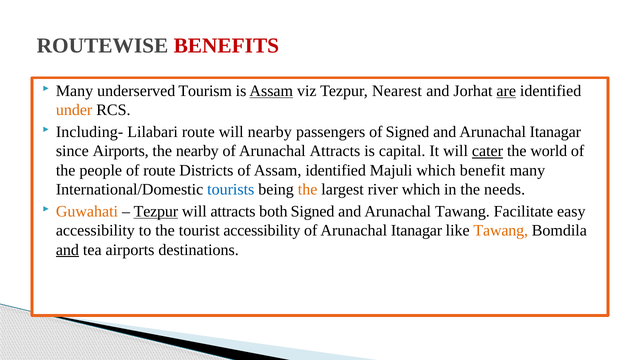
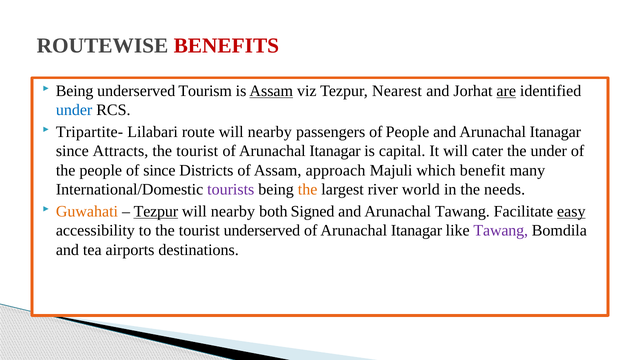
Many at (75, 91): Many -> Being
under at (74, 110) colour: orange -> blue
Including-: Including- -> Tripartite-
of Signed: Signed -> People
since Airports: Airports -> Attracts
nearby at (197, 151): nearby -> tourist
Attracts at (335, 151): Attracts -> Itanagar
cater underline: present -> none
the world: world -> under
of route: route -> since
Assam identified: identified -> approach
tourists colour: blue -> purple
river which: which -> world
attracts at (233, 211): attracts -> nearby
easy underline: none -> present
tourist accessibility: accessibility -> underserved
Tawang at (501, 231) colour: orange -> purple
and at (67, 250) underline: present -> none
